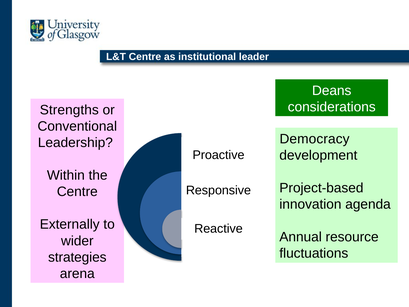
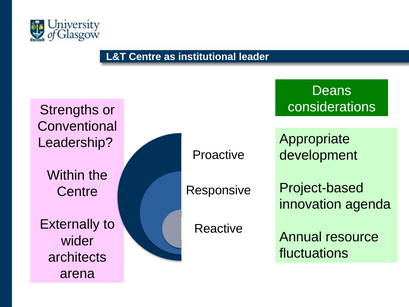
Democracy: Democracy -> Appropriate
strategies: strategies -> architects
